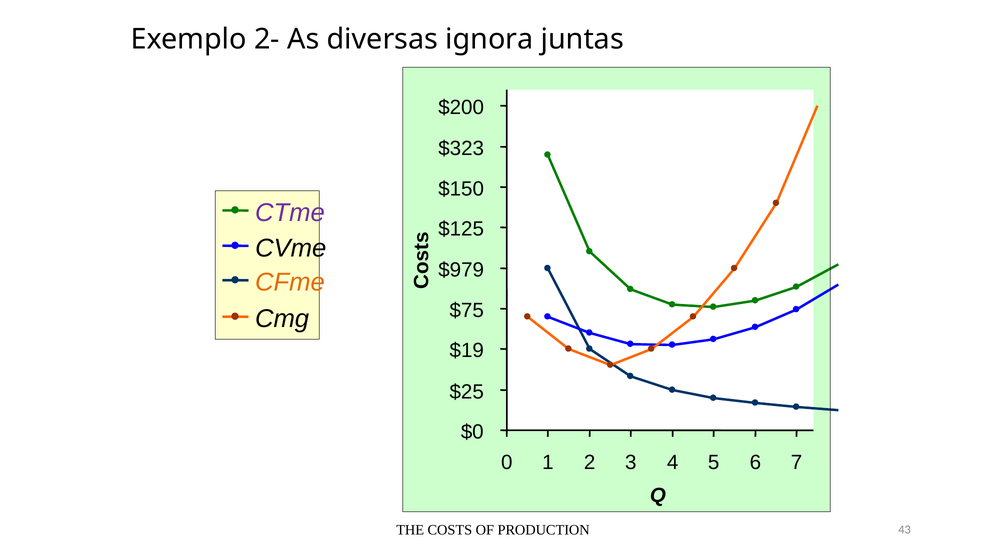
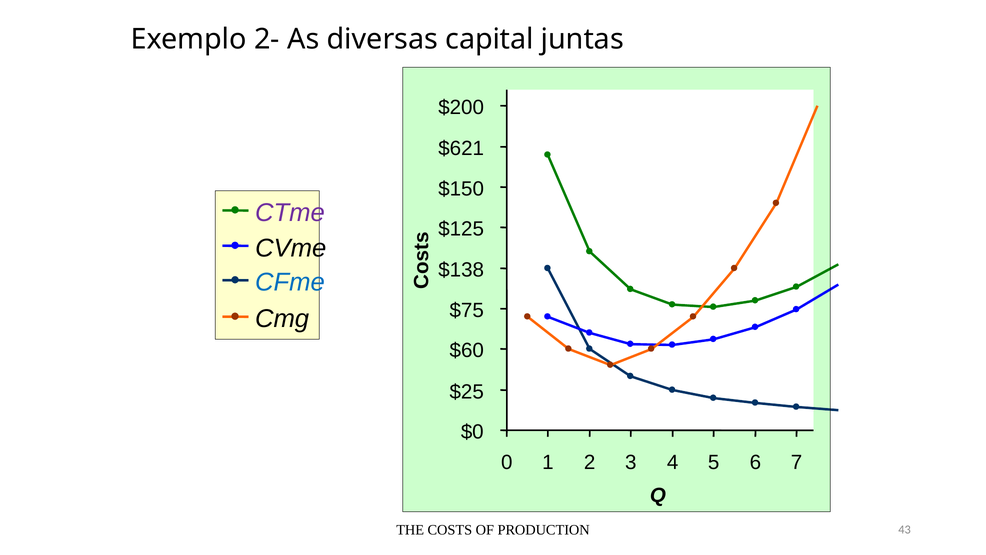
ignora: ignora -> capital
$323: $323 -> $621
$979: $979 -> $138
CFme colour: orange -> blue
$19: $19 -> $60
